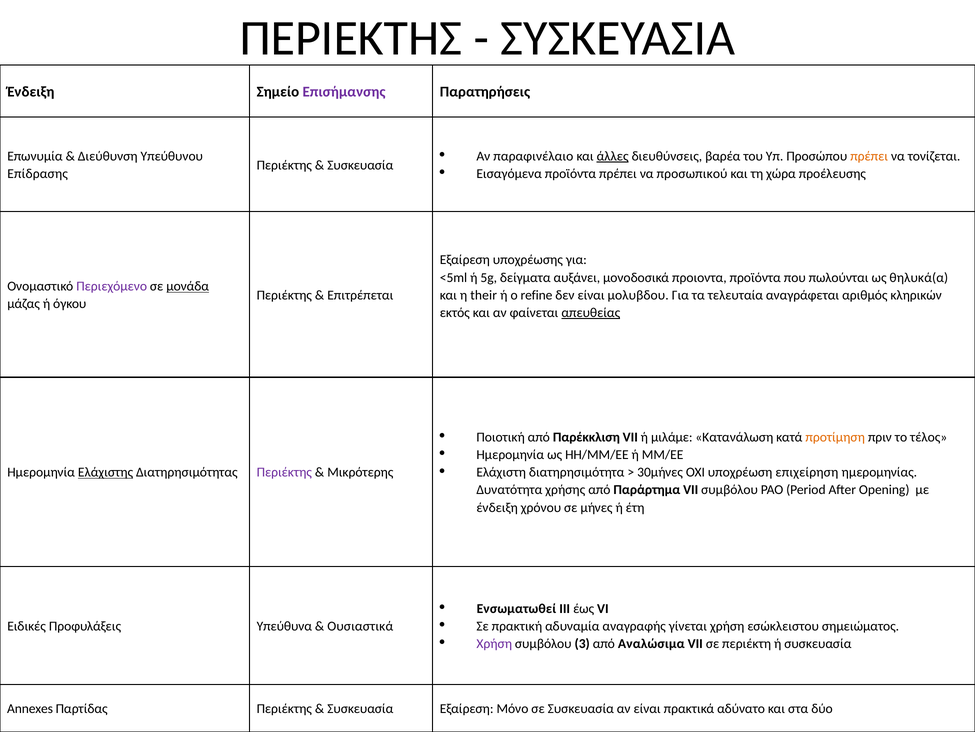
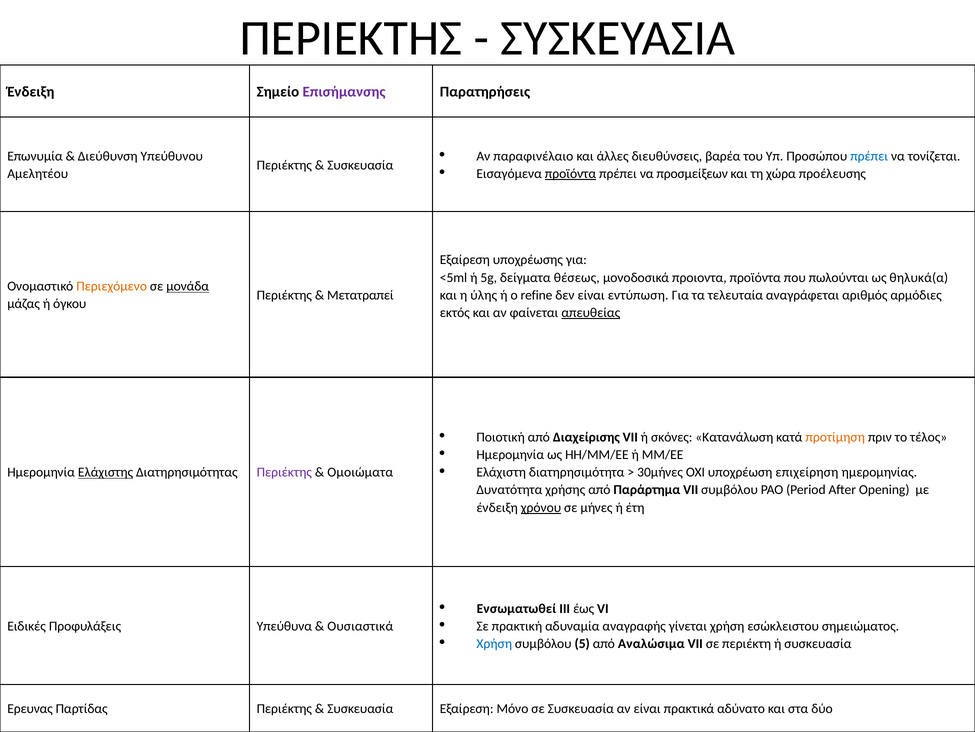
άλλες underline: present -> none
πρέπει at (869, 156) colour: orange -> blue
προϊόντα at (570, 174) underline: none -> present
προσωπικού: προσωπικού -> προσμείξεων
Επίδρασης: Επίδρασης -> Αμελητέου
αυξάνει: αυξάνει -> θέσεως
Περιεχόμενο colour: purple -> orange
Επιτρέπεται: Επιτρέπεται -> Μετατραπεί
their: their -> ύλης
μολυβδου: μολυβδου -> εντύπωση
κληρικών: κληρικών -> αρμόδιες
Παρέκκλιση: Παρέκκλιση -> Διαχείρισης
μιλάμε: μιλάμε -> σκόνες
Μικρότερης: Μικρότερης -> Ομοιώματα
χρόνου underline: none -> present
Χρήση at (494, 643) colour: purple -> blue
3: 3 -> 5
Annexes: Annexes -> Ερευνας
